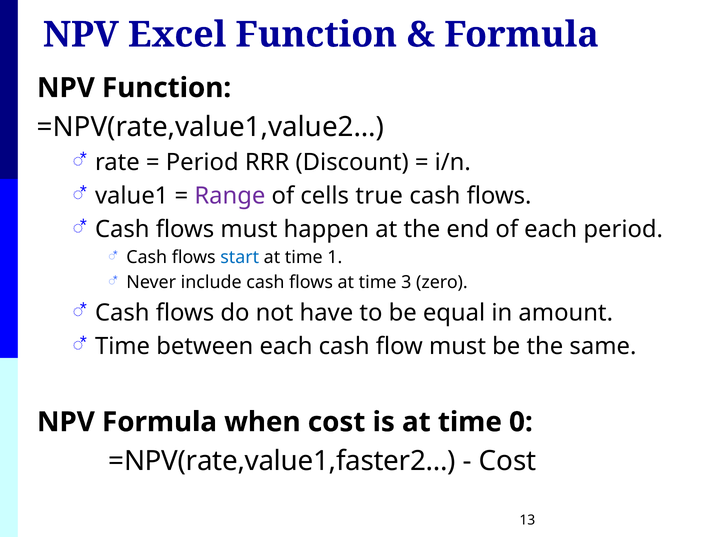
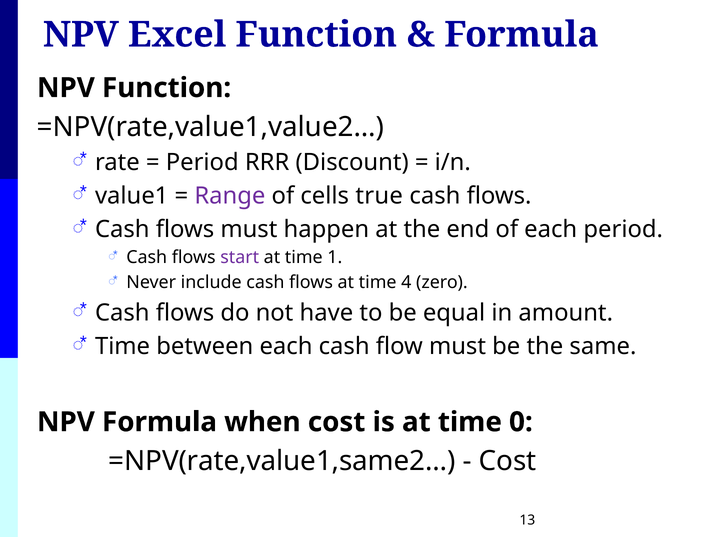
start colour: blue -> purple
3: 3 -> 4
=NPV(rate,value1,faster2…: =NPV(rate,value1,faster2… -> =NPV(rate,value1,same2…
